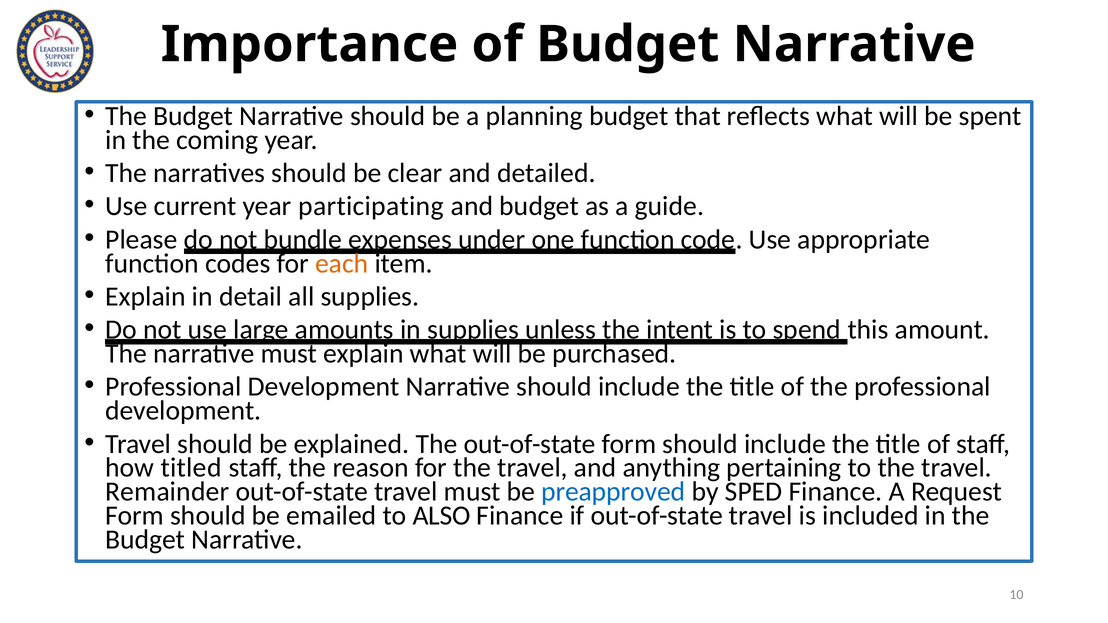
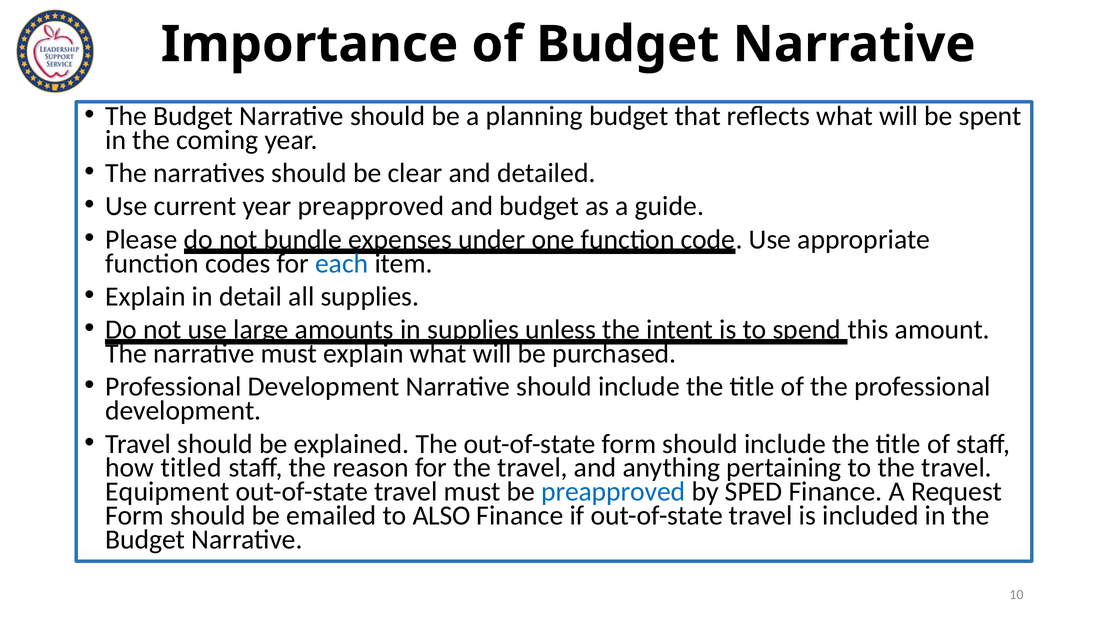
year participating: participating -> preapproved
each colour: orange -> blue
Remainder: Remainder -> Equipment
